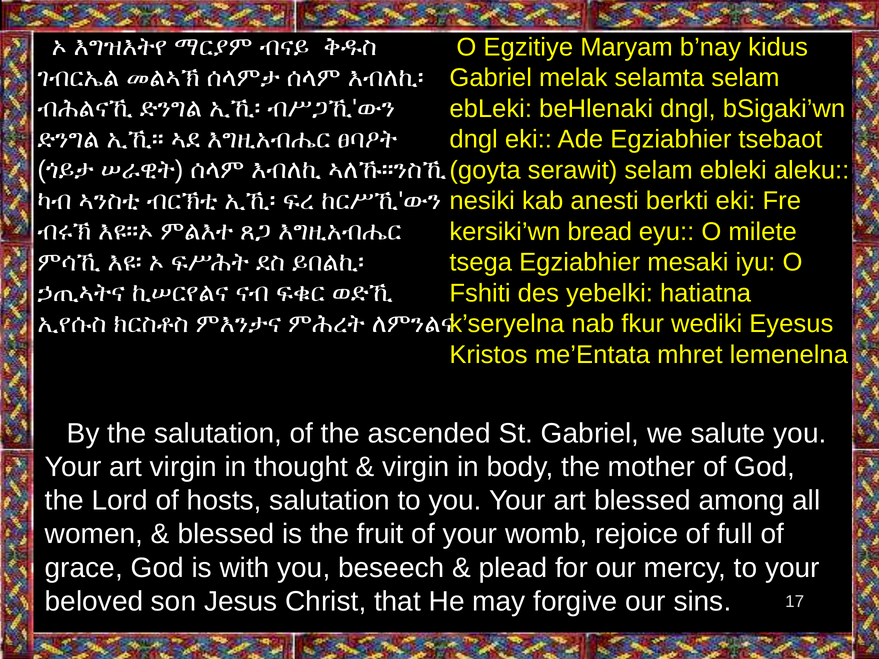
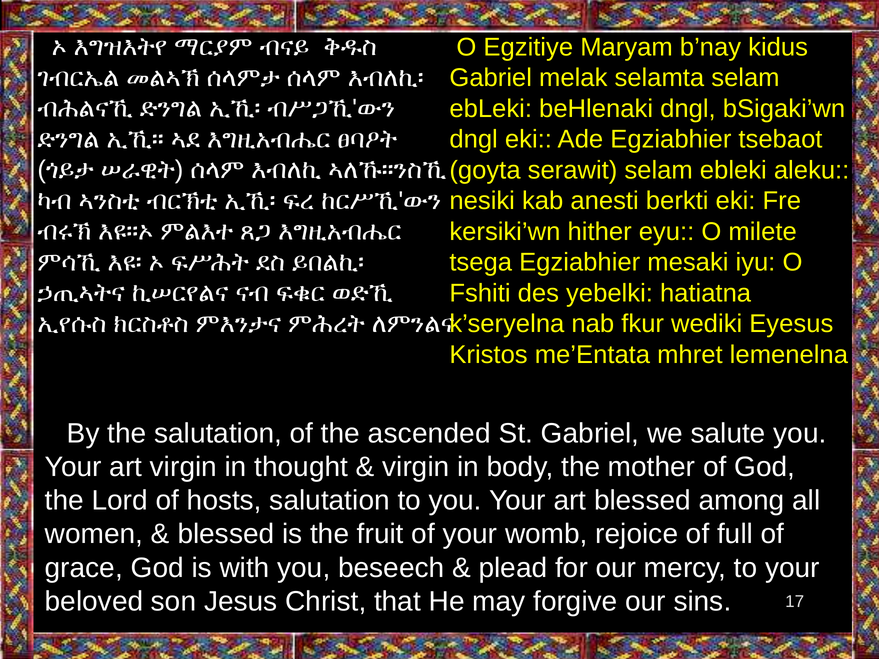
bread: bread -> hither
